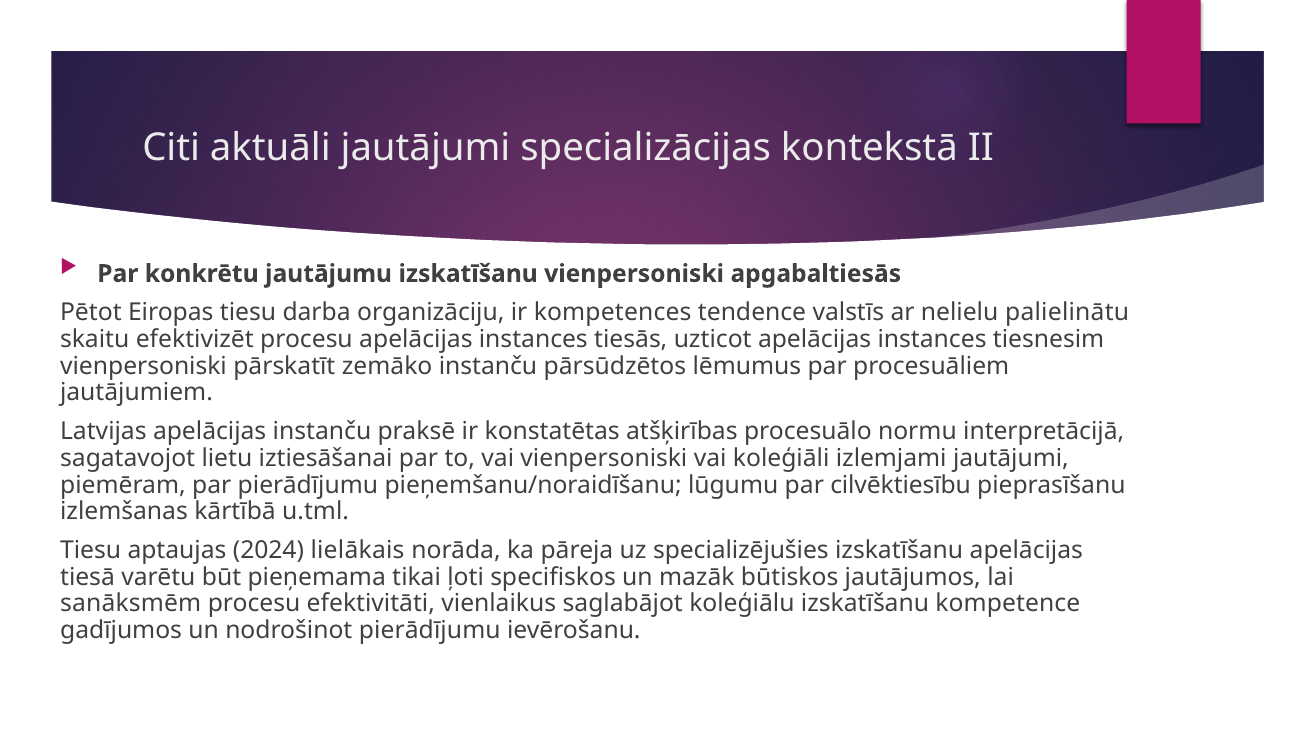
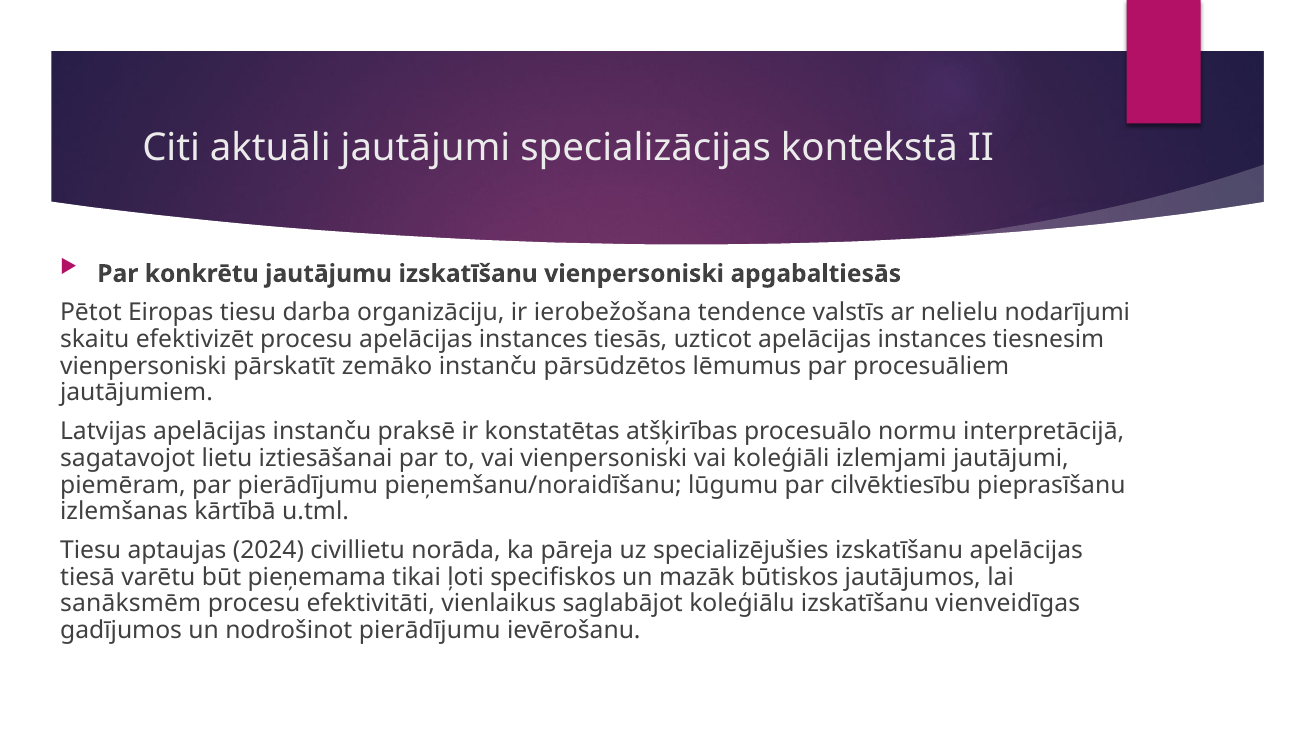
kompetences: kompetences -> ierobežošana
palielinātu: palielinātu -> nodarījumi
lielākais: lielākais -> civillietu
kompetence: kompetence -> vienveidīgas
